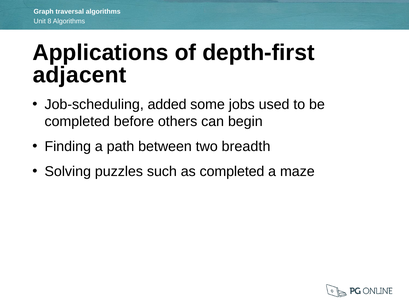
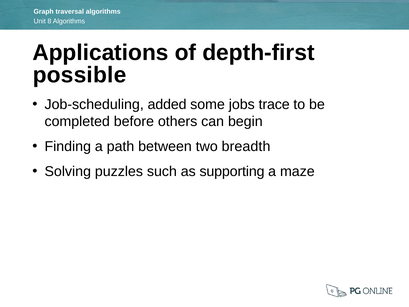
adjacent: adjacent -> possible
used: used -> trace
as completed: completed -> supporting
